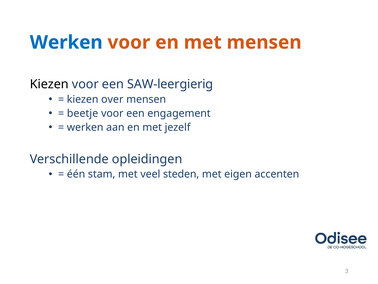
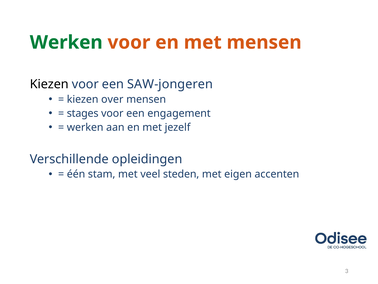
Werken at (66, 42) colour: blue -> green
SAW-leergierig: SAW-leergierig -> SAW-jongeren
beetje: beetje -> stages
